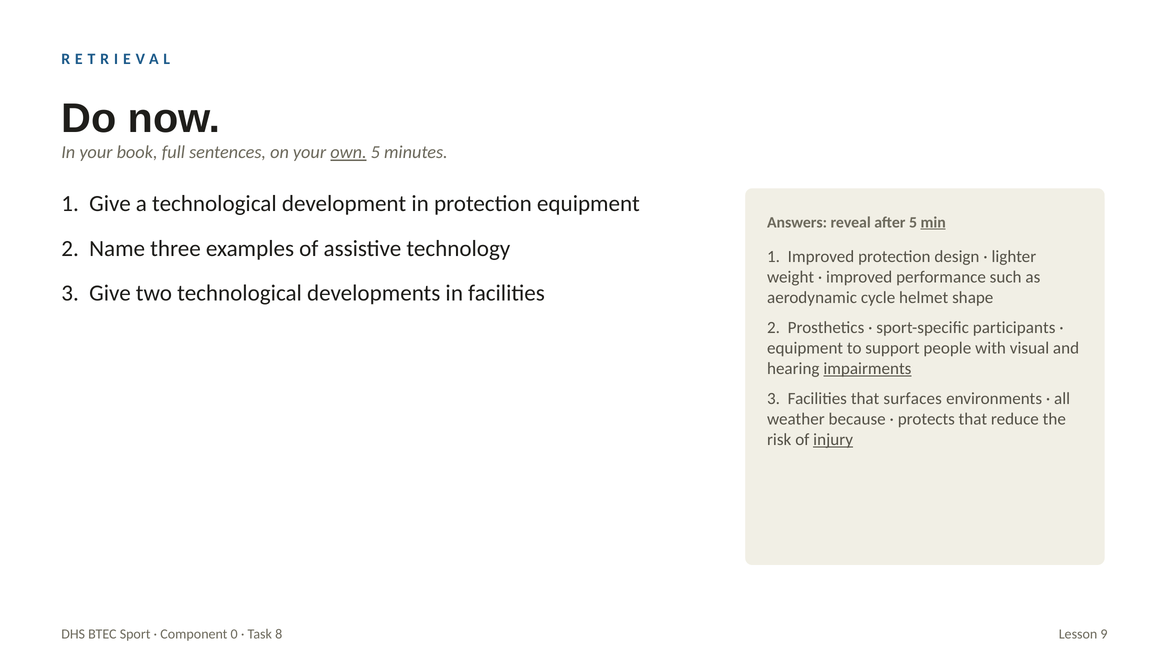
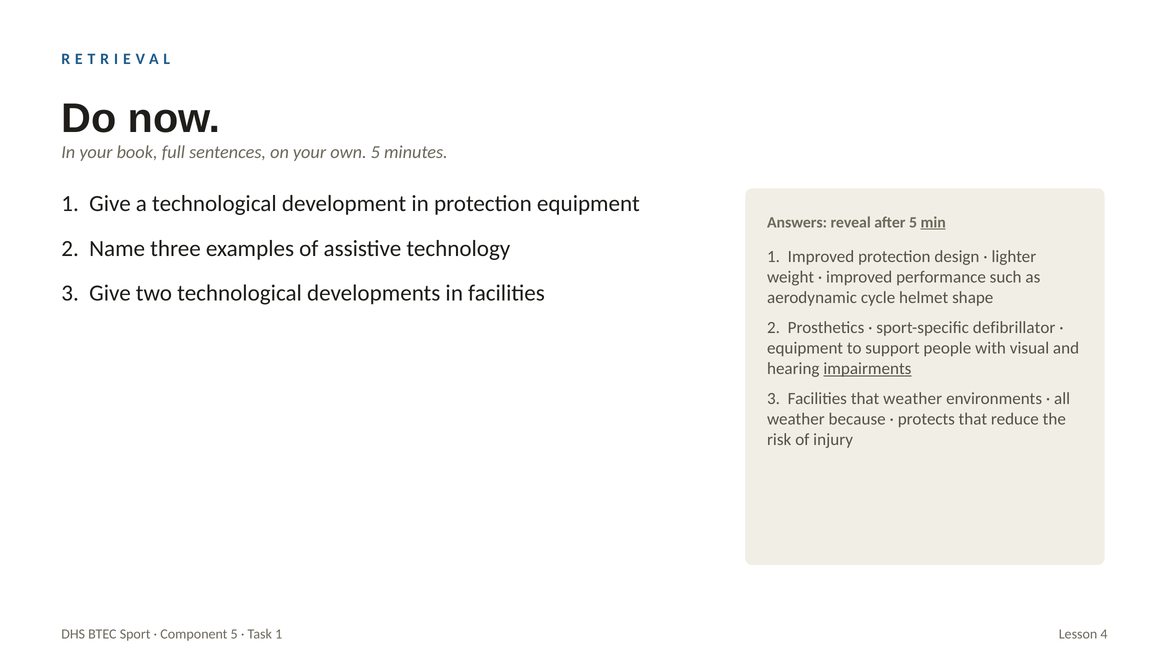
own underline: present -> none
participants: participants -> defibrillator
that surfaces: surfaces -> weather
injury underline: present -> none
Component 0: 0 -> 5
Task 8: 8 -> 1
9: 9 -> 4
